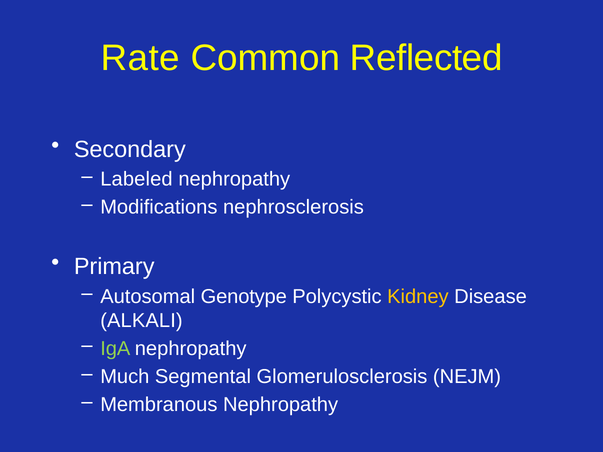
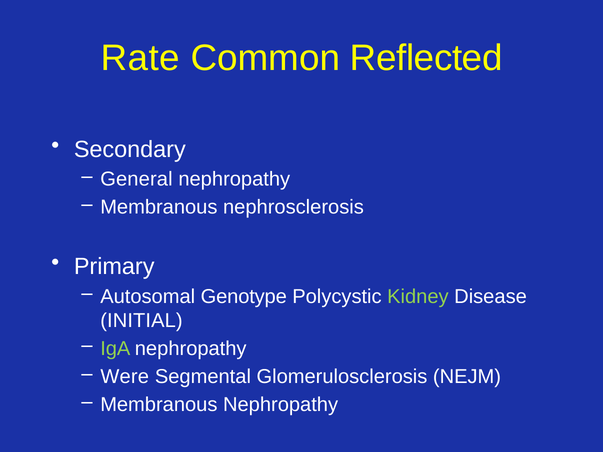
Labeled: Labeled -> General
Modifications at (159, 207): Modifications -> Membranous
Kidney colour: yellow -> light green
ALKALI: ALKALI -> INITIAL
Much: Much -> Were
